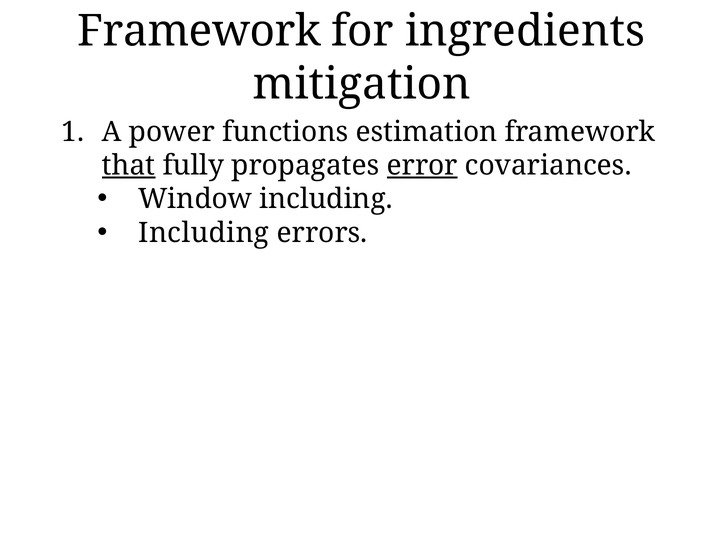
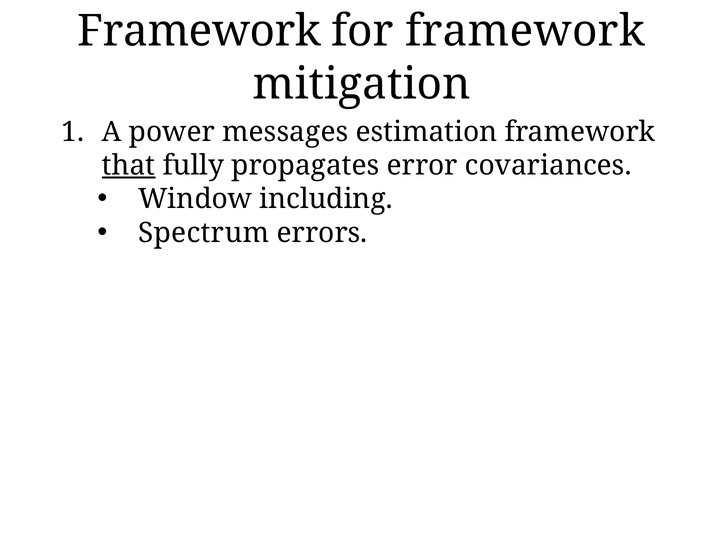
for ingredients: ingredients -> framework
functions: functions -> messages
error underline: present -> none
Including at (204, 233): Including -> Spectrum
